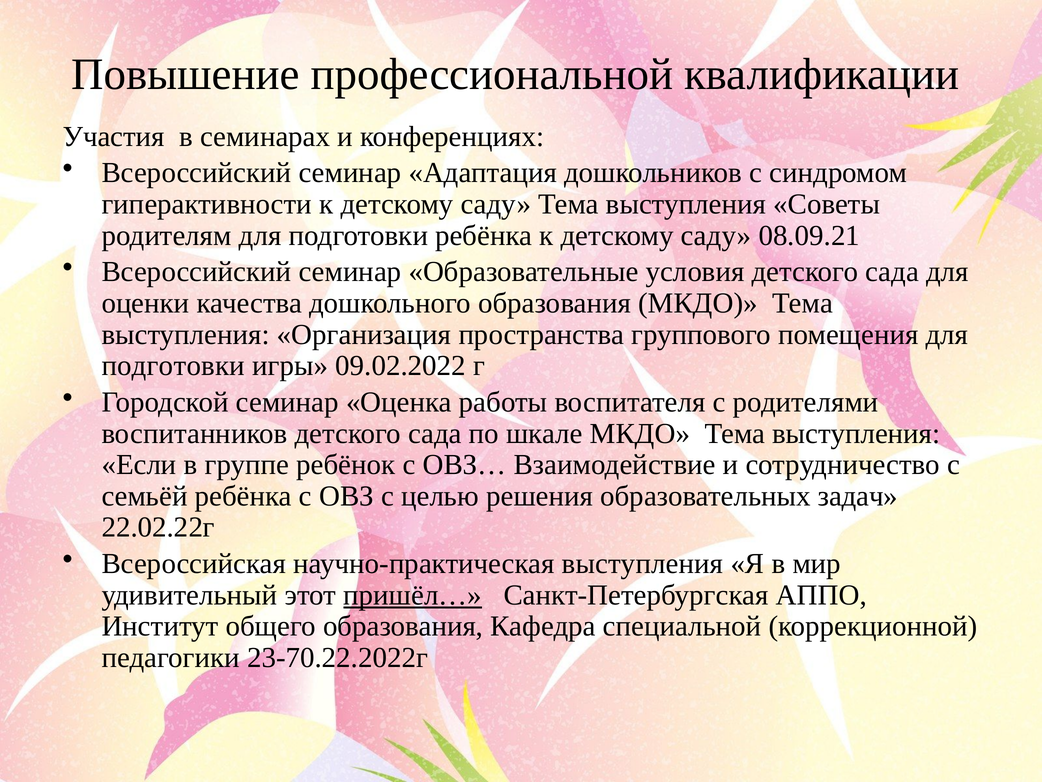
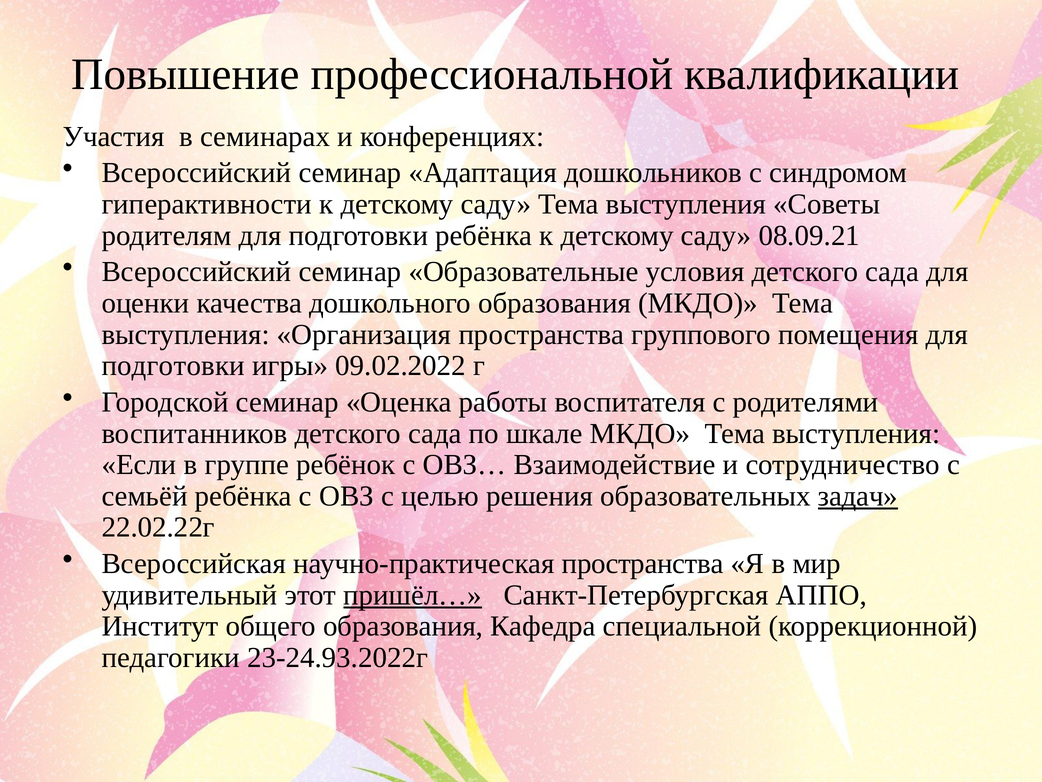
задач underline: none -> present
научно-практическая выступления: выступления -> пространства
23-70.22.2022г: 23-70.22.2022г -> 23-24.93.2022г
